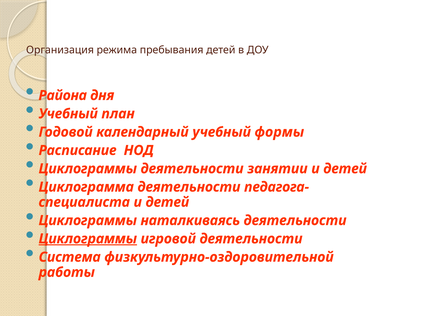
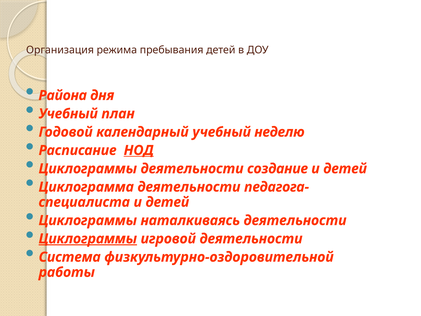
формы: формы -> неделю
НОД underline: none -> present
занятии: занятии -> создание
